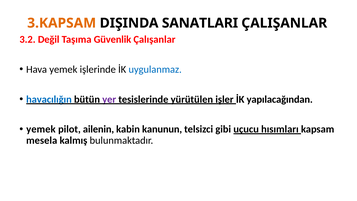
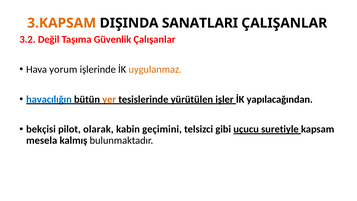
Hava yemek: yemek -> yorum
uygulanmaz colour: blue -> orange
yer colour: purple -> orange
yemek at (41, 129): yemek -> bekçisi
ailenin: ailenin -> olarak
kanunun: kanunun -> geçimini
hısımları: hısımları -> suretiyle
